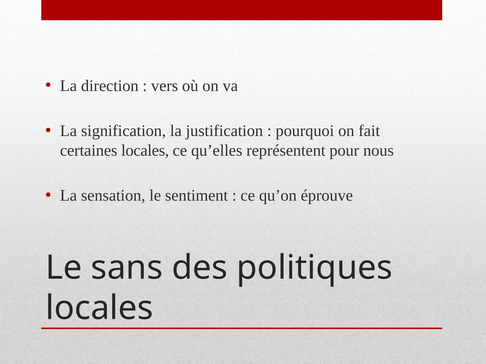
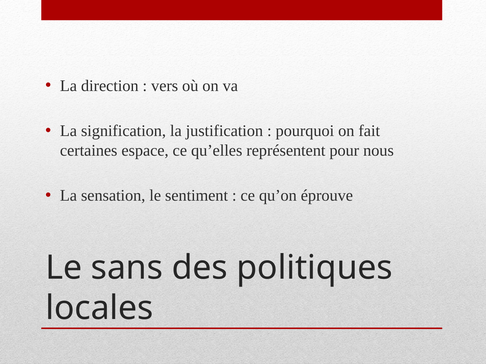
certaines locales: locales -> espace
